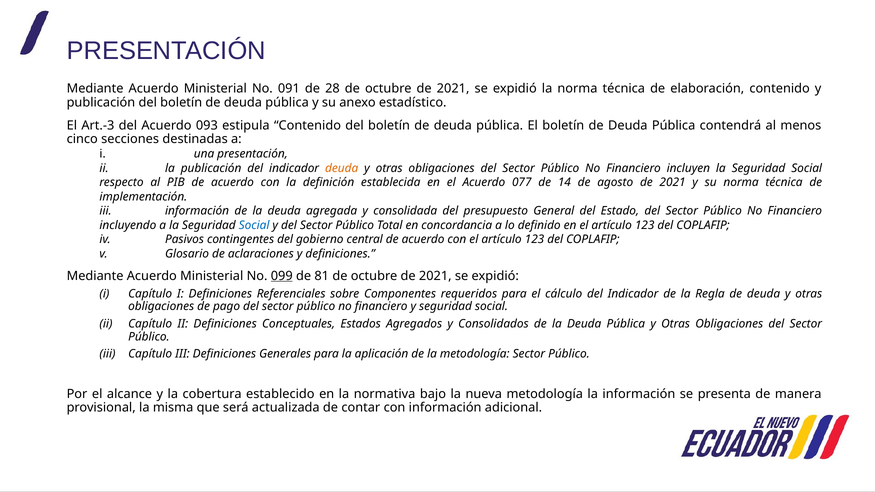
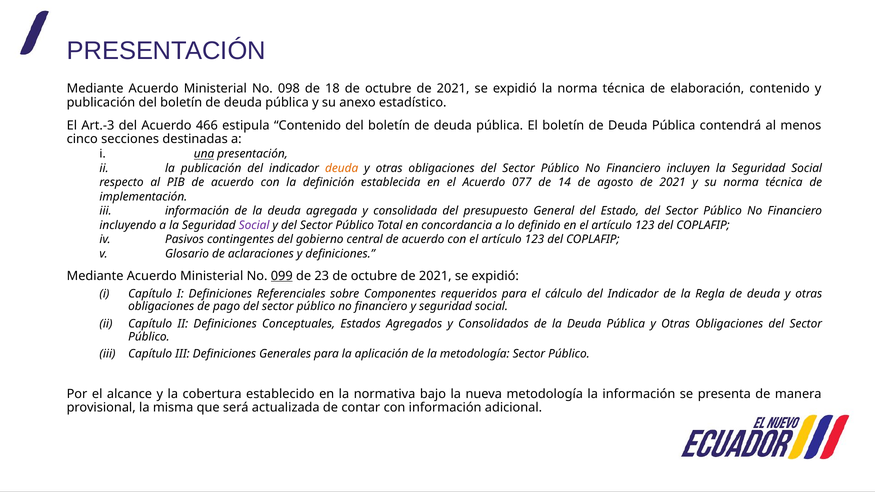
091: 091 -> 098
28: 28 -> 18
093: 093 -> 466
una underline: none -> present
Social at (254, 225) colour: blue -> purple
81: 81 -> 23
